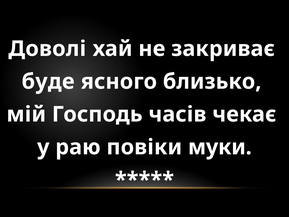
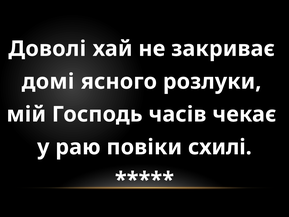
буде: буде -> домі
близько: близько -> розлуки
муки: муки -> схилі
